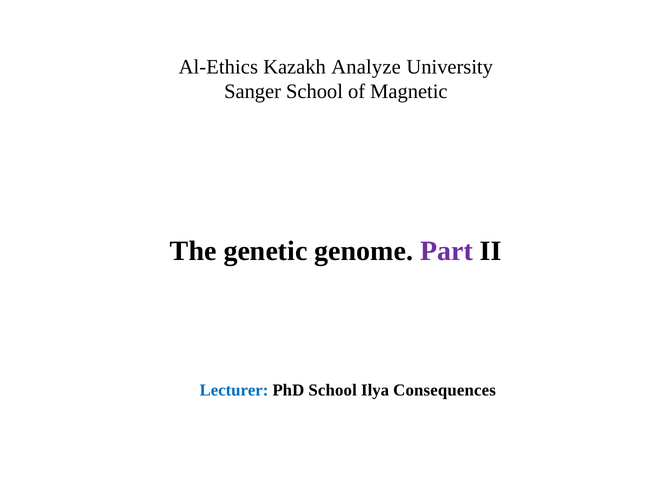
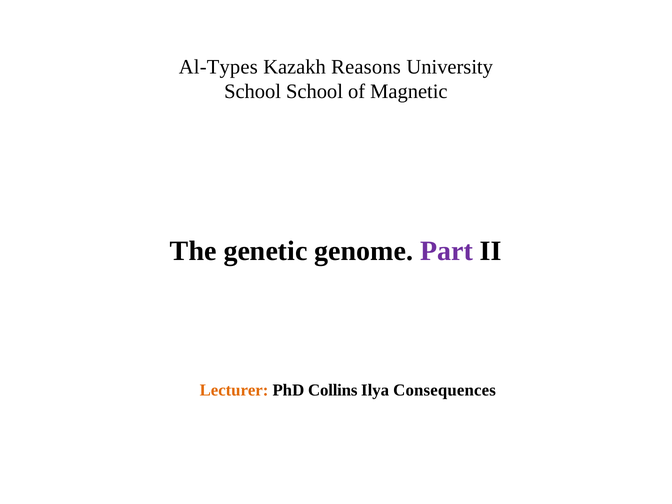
Al-Ethics: Al-Ethics -> Al-Types
Analyze: Analyze -> Reasons
Sanger at (253, 91): Sanger -> School
Lecturer colour: blue -> orange
PhD School: School -> Collins
